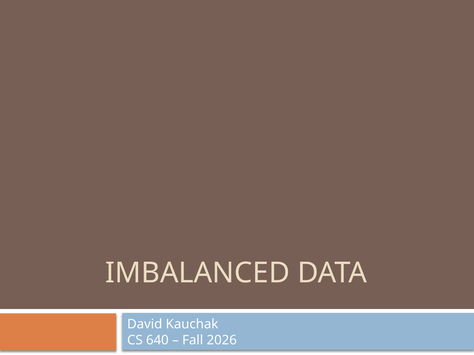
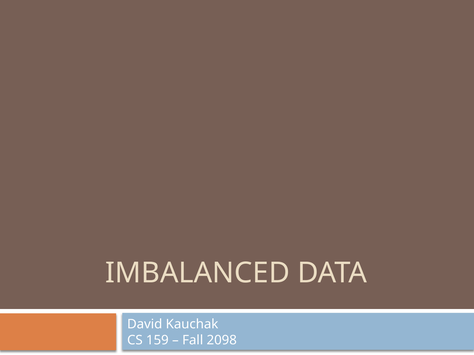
640: 640 -> 159
2026: 2026 -> 2098
